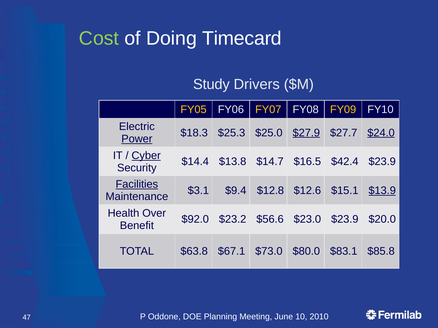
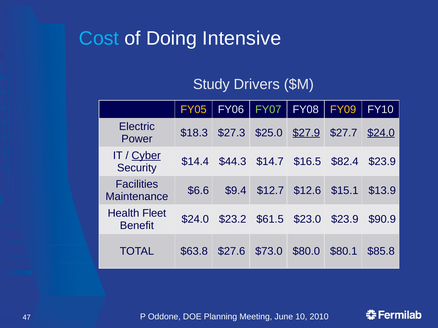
Cost colour: light green -> light blue
Timecard: Timecard -> Intensive
FY07 colour: yellow -> light green
$25.3: $25.3 -> $27.3
Power underline: present -> none
$13.8: $13.8 -> $44.3
$42.4: $42.4 -> $82.4
Facilities underline: present -> none
$3.1: $3.1 -> $6.6
$12.8: $12.8 -> $12.7
$13.9 underline: present -> none
Over: Over -> Fleet
$92.0 at (195, 220): $92.0 -> $24.0
$56.6: $56.6 -> $61.5
$20.0: $20.0 -> $90.9
$67.1: $67.1 -> $27.6
$83.1: $83.1 -> $80.1
